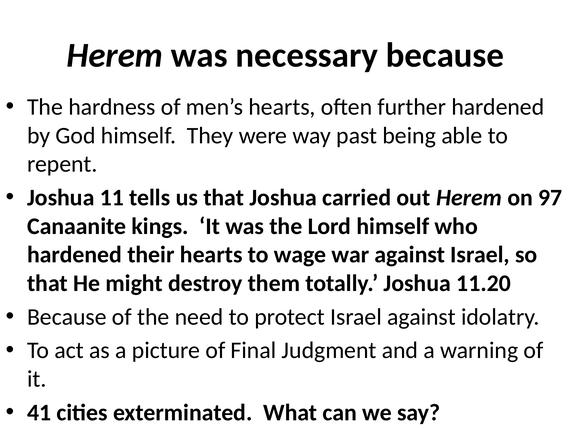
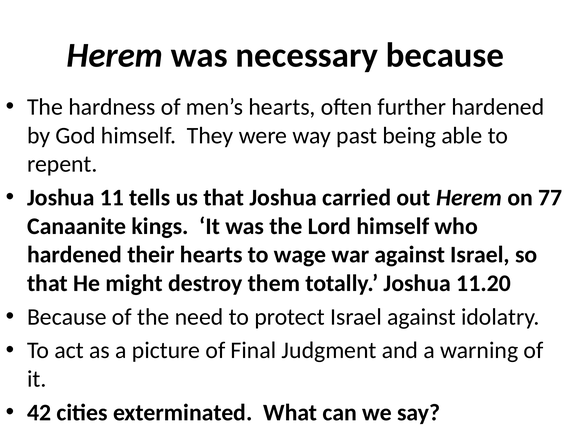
97: 97 -> 77
41: 41 -> 42
